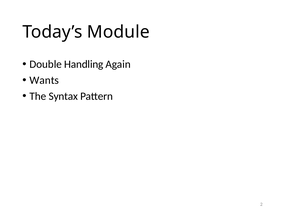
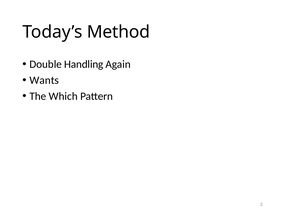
Module: Module -> Method
Syntax: Syntax -> Which
